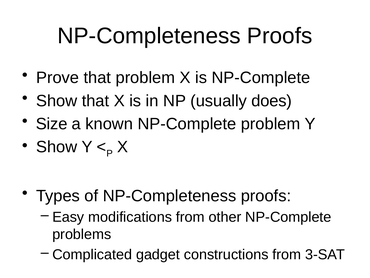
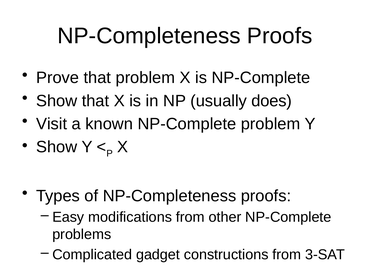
Size: Size -> Visit
